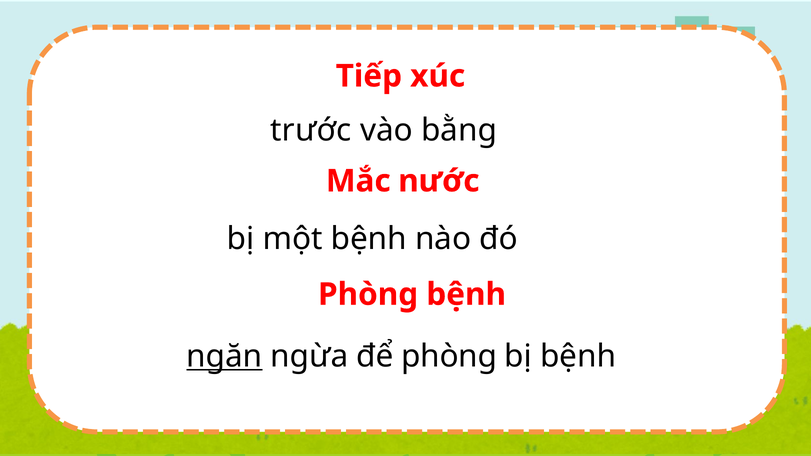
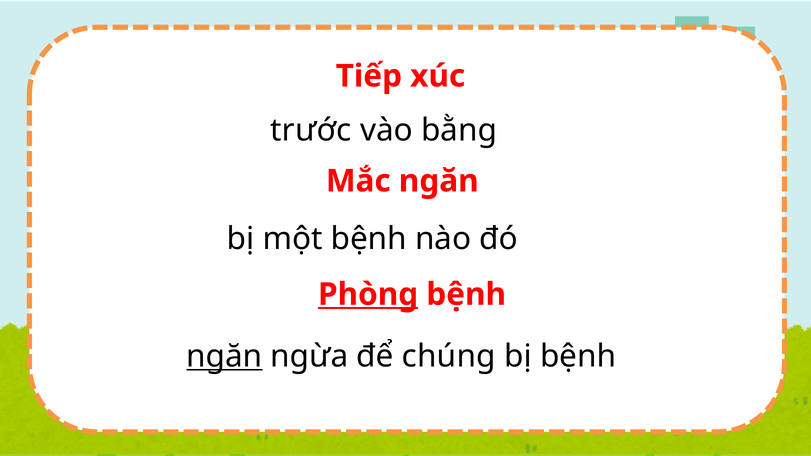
Mắc nước: nước -> ngăn
Phòng at (368, 295) underline: none -> present
để phòng: phòng -> chúng
